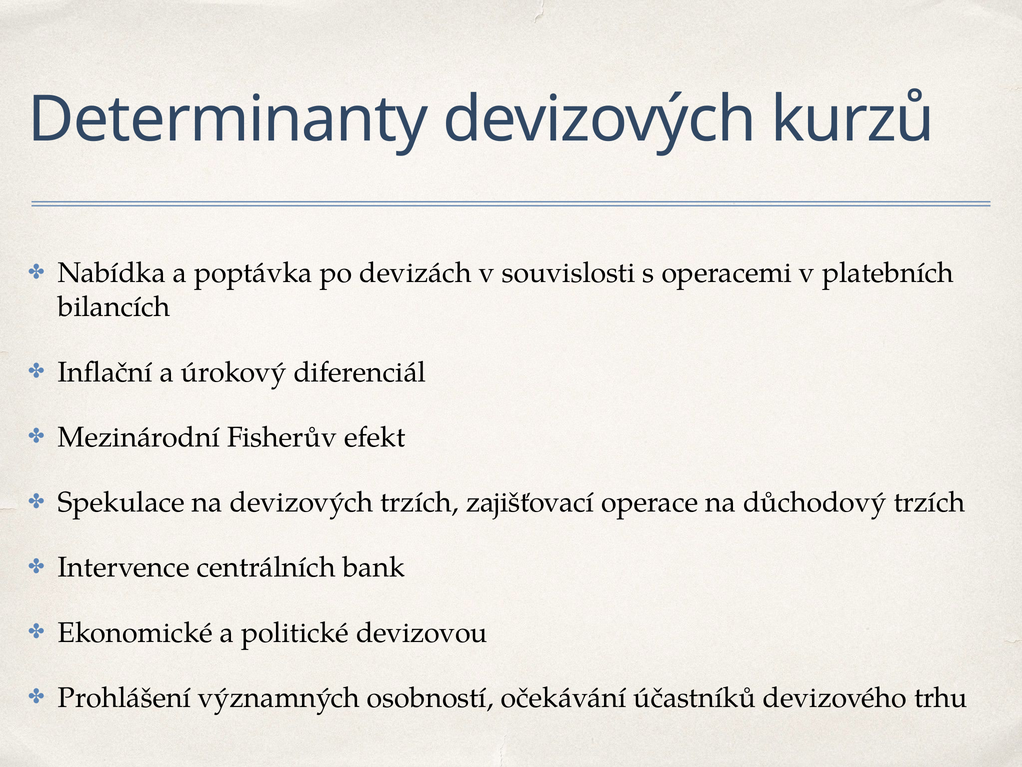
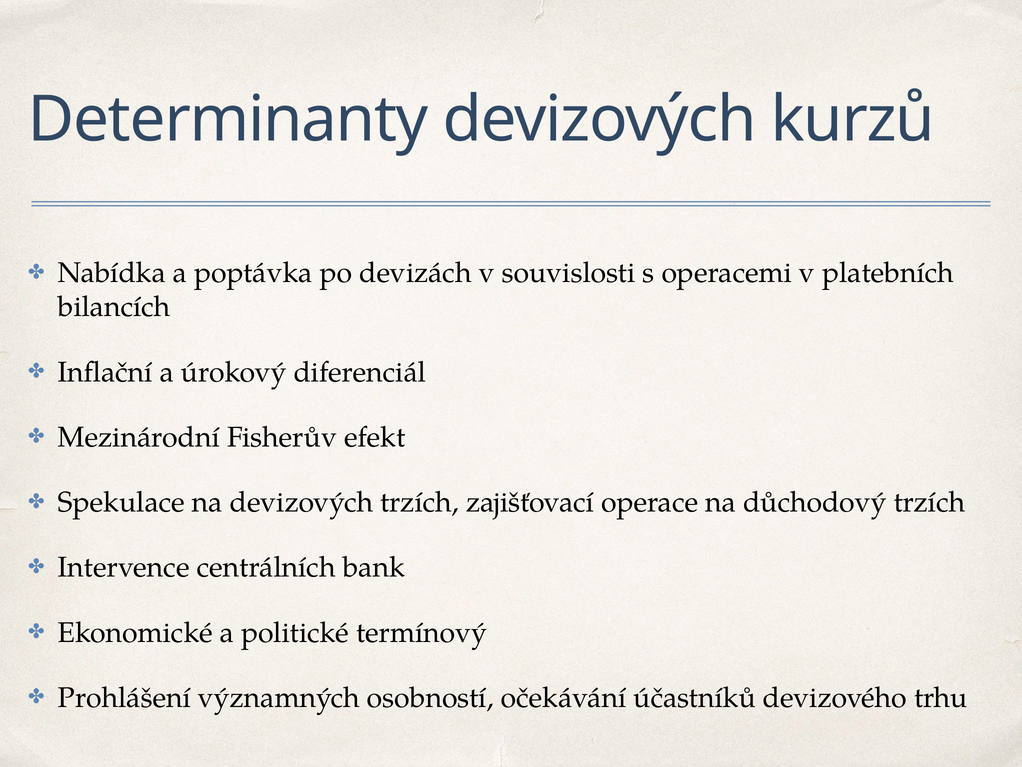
devizovou: devizovou -> termínový
